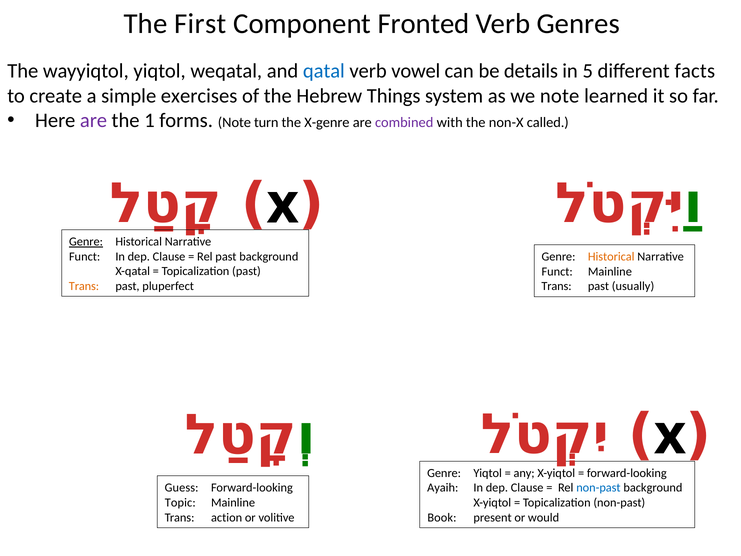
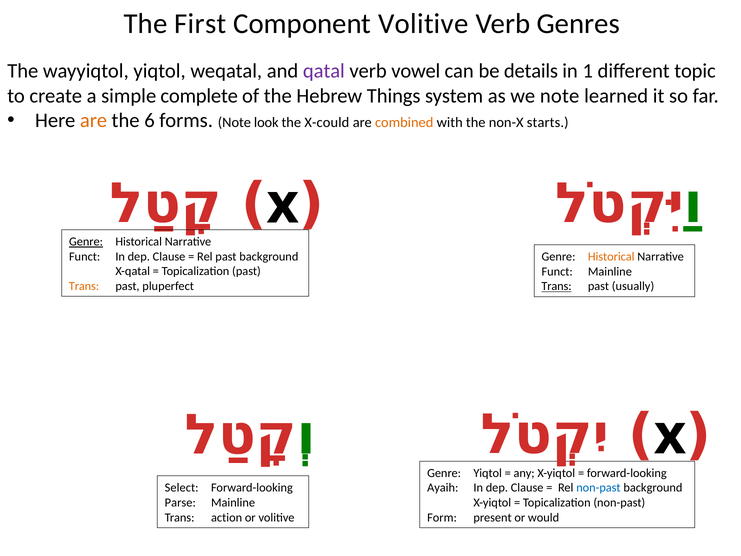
Component Fronted: Fronted -> Volitive
qatal colour: blue -> purple
5: 5 -> 1
facts: facts -> topic
exercises: exercises -> complete
are at (94, 120) colour: purple -> orange
1: 1 -> 6
turn: turn -> look
X-genre: X-genre -> X-could
combined colour: purple -> orange
called: called -> starts
Trans at (556, 286) underline: none -> present
Guess: Guess -> Select
Topic: Topic -> Parse
Book: Book -> Form
